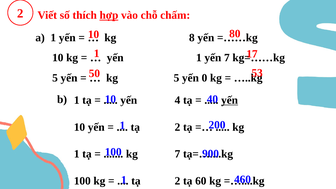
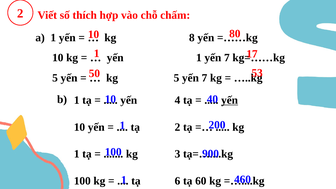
hợp underline: present -> none
5 yến 0: 0 -> 7
kg 7: 7 -> 3
2 at (177, 181): 2 -> 6
